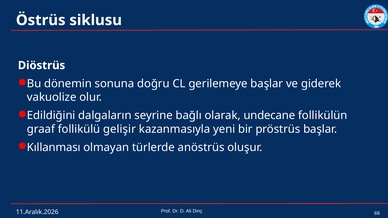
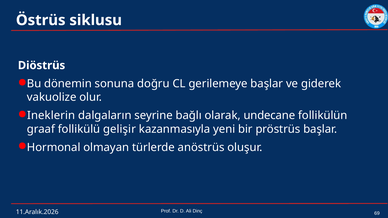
Edildiğini: Edildiğini -> Ineklerin
Kıllanması: Kıllanması -> Hormonal
